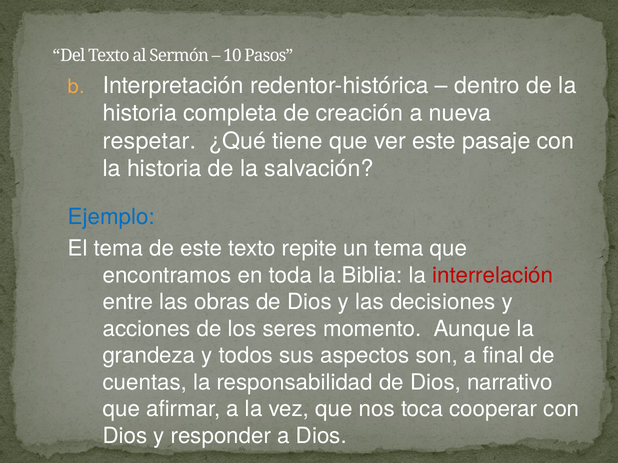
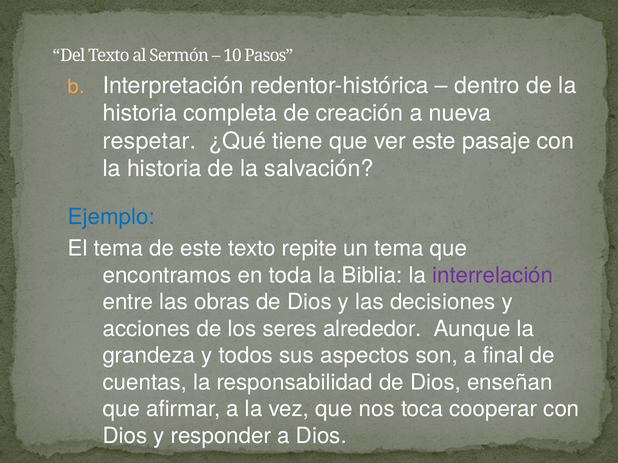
interrelación colour: red -> purple
momento: momento -> alrededor
narrativo: narrativo -> enseñan
